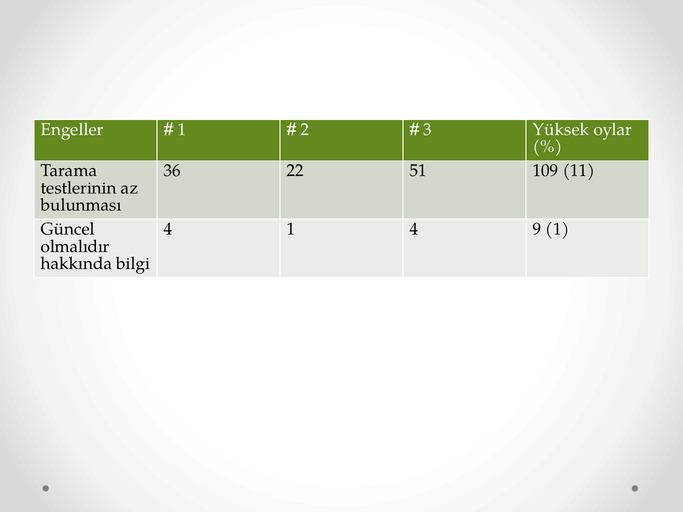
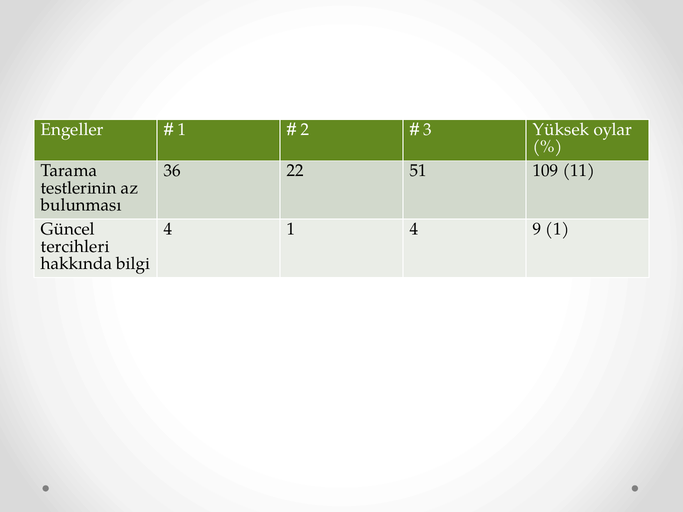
olmalıdır: olmalıdır -> tercihleri
